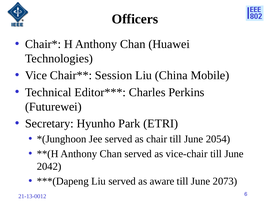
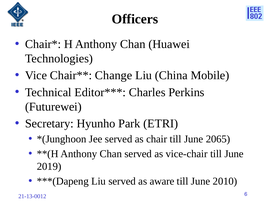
Session: Session -> Change
2054: 2054 -> 2065
2042: 2042 -> 2019
2073: 2073 -> 2010
